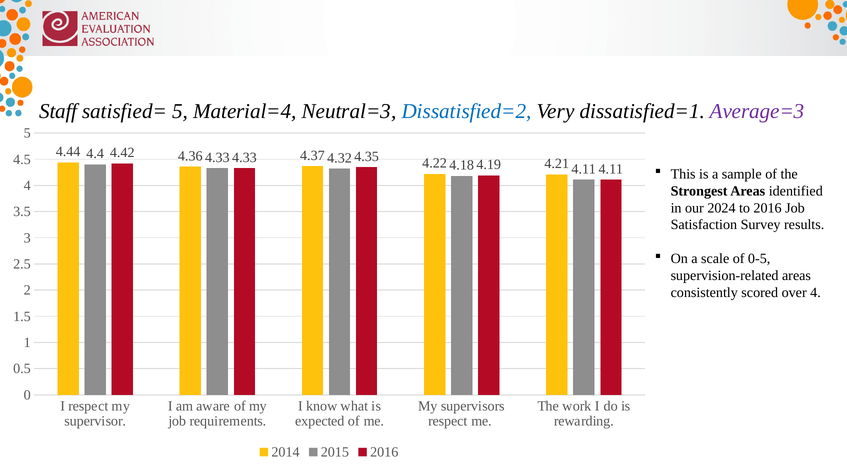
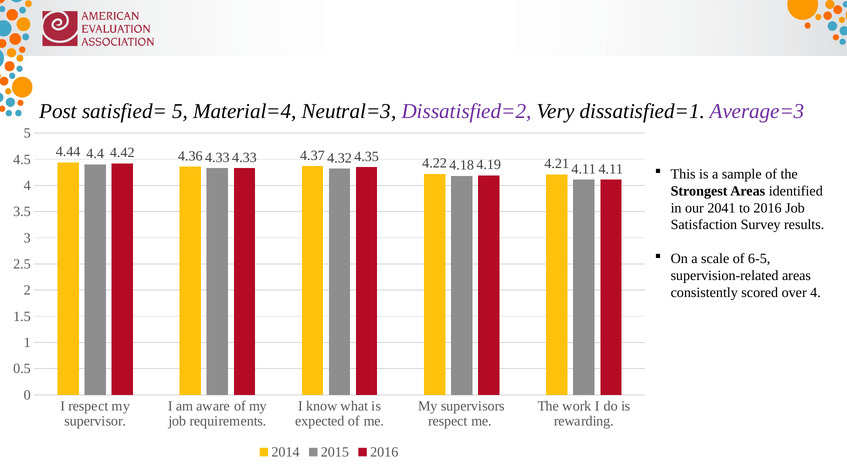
Staff: Staff -> Post
Dissatisfied=2 colour: blue -> purple
2024: 2024 -> 2041
0-5: 0-5 -> 6-5
